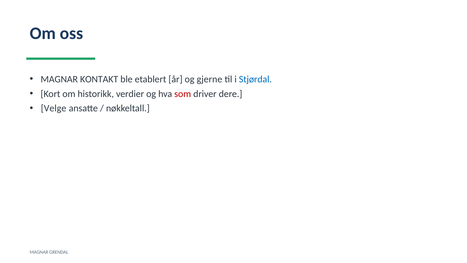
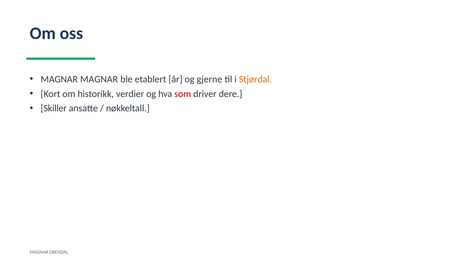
MAGNAR KONTAKT: KONTAKT -> MAGNAR
Stjørdal colour: blue -> orange
Velge: Velge -> Skiller
